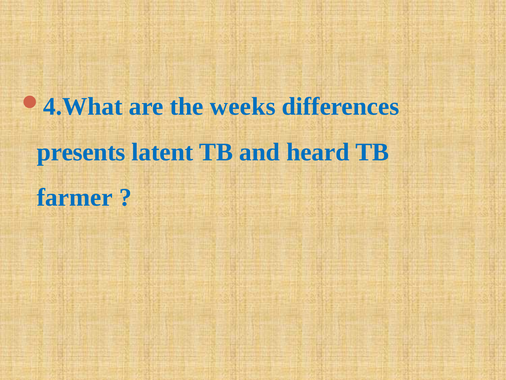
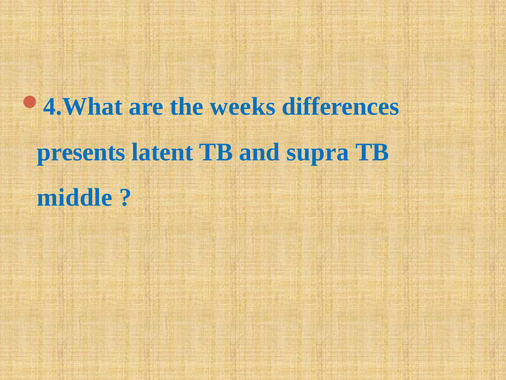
heard: heard -> supra
farmer: farmer -> middle
